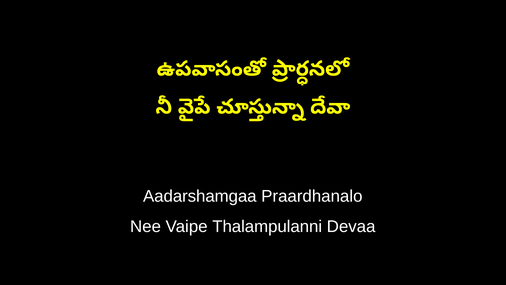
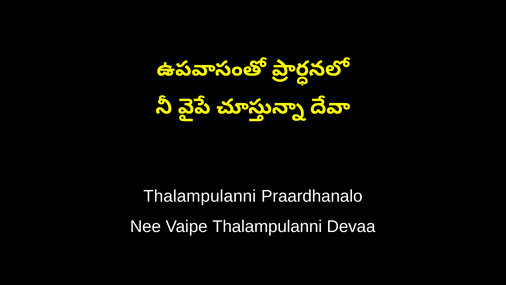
Aadarshamgaa at (200, 196): Aadarshamgaa -> Thalampulanni
